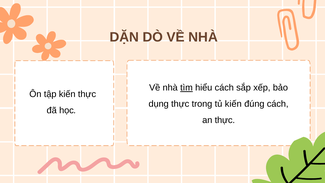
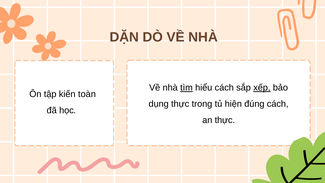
xếp underline: none -> present
kiến thực: thực -> toàn
tủ kiến: kiến -> hiện
